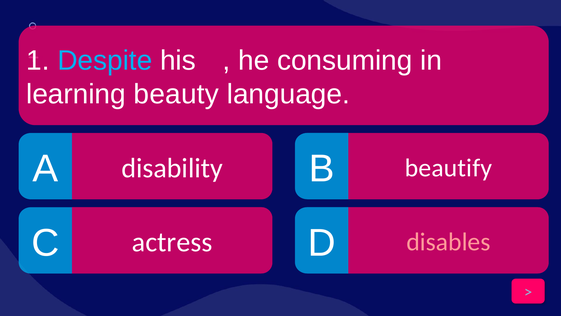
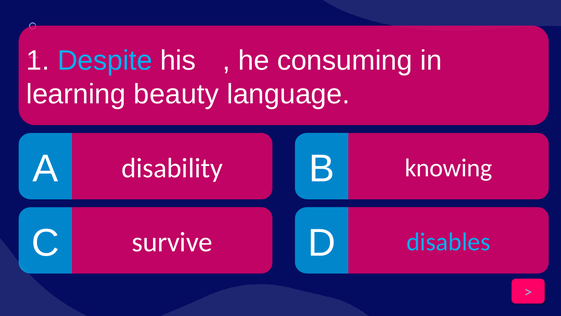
beautify: beautify -> knowing
disables colour: pink -> light blue
actress: actress -> survive
